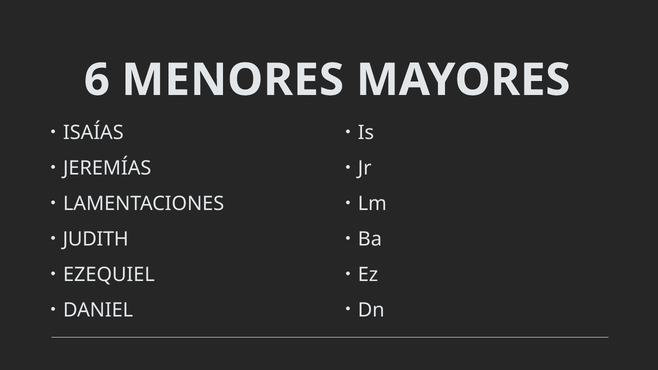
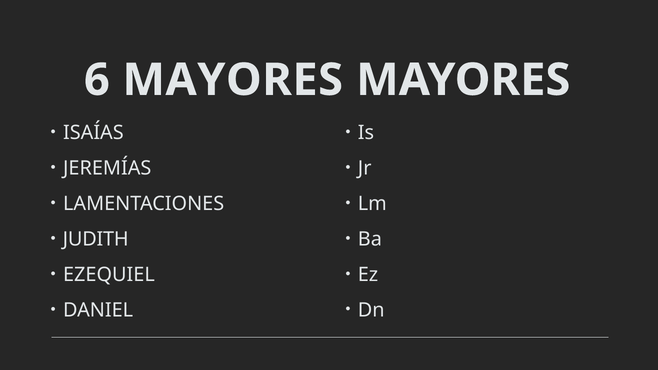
6 MENORES: MENORES -> MAYORES
